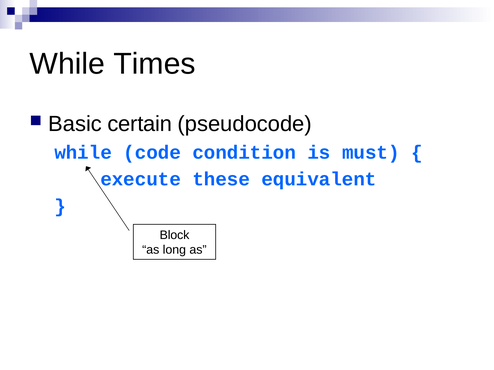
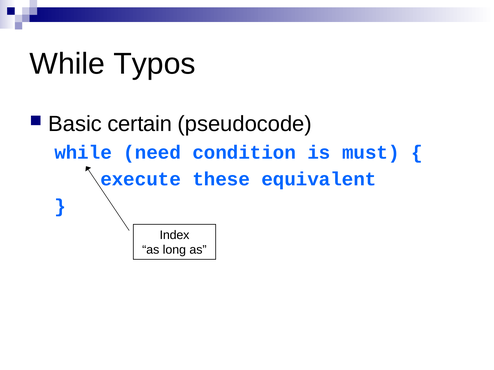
Times: Times -> Typos
code: code -> need
Block: Block -> Index
